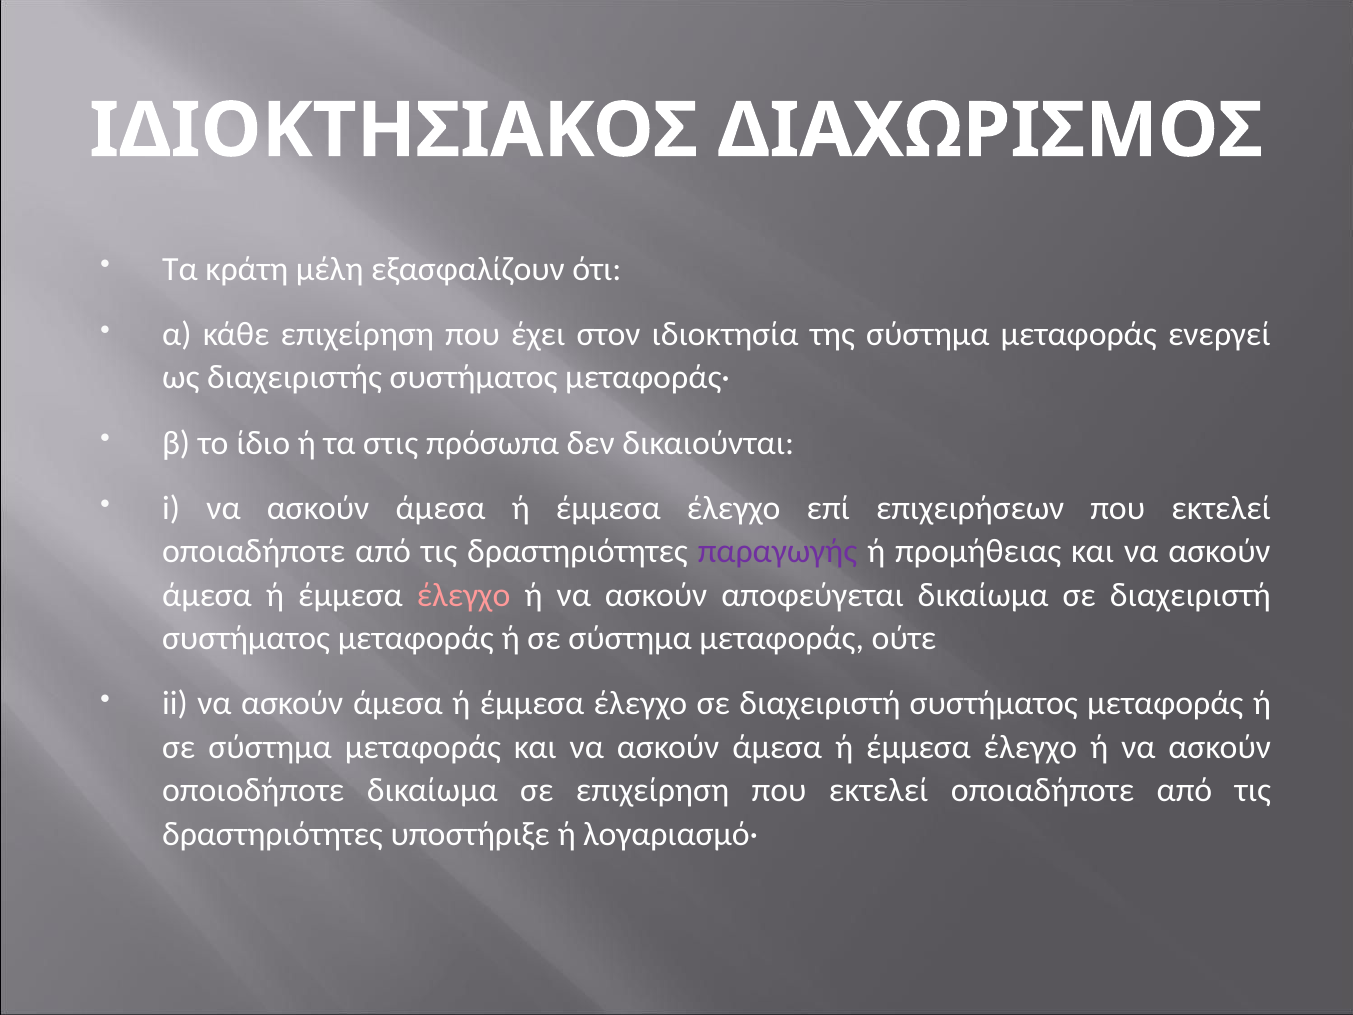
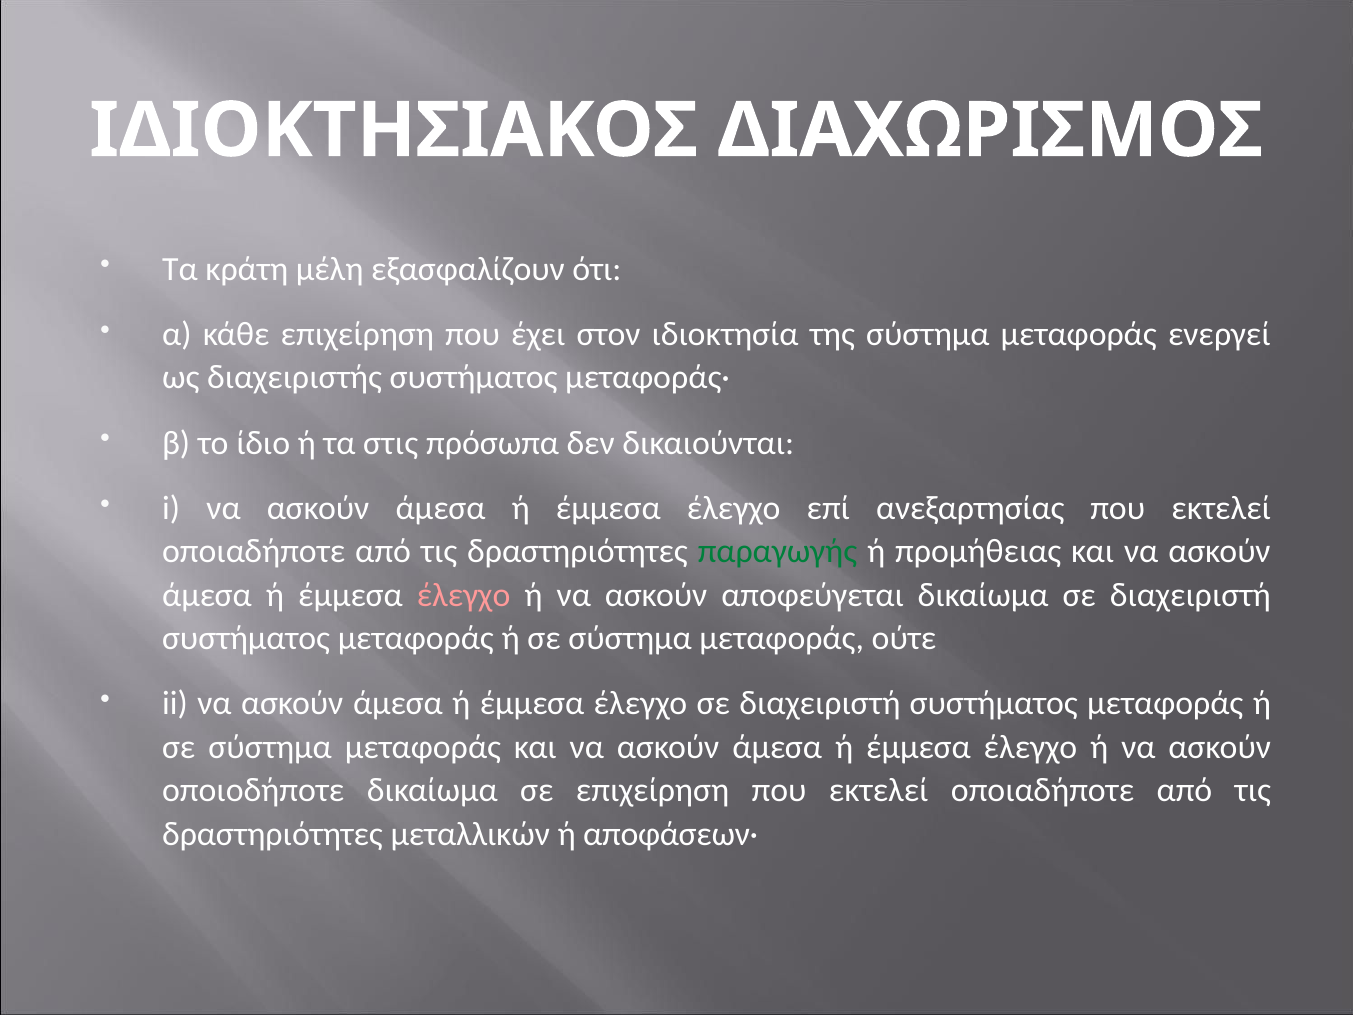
επιχειρήσεων: επιχειρήσεων -> ανεξαρτησίας
παραγωγής colour: purple -> green
υποστήριξε: υποστήριξε -> μεταλλικών
λογαριασμό·: λογαριασμό· -> αποφάσεων·
